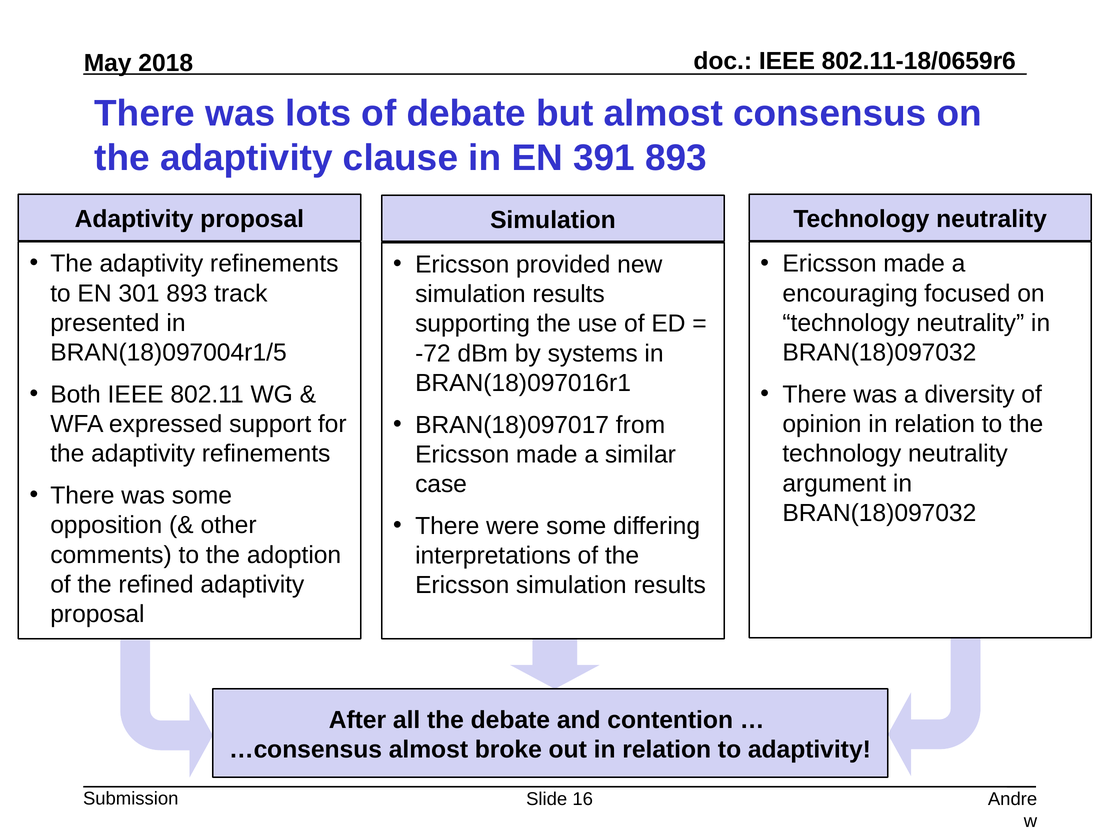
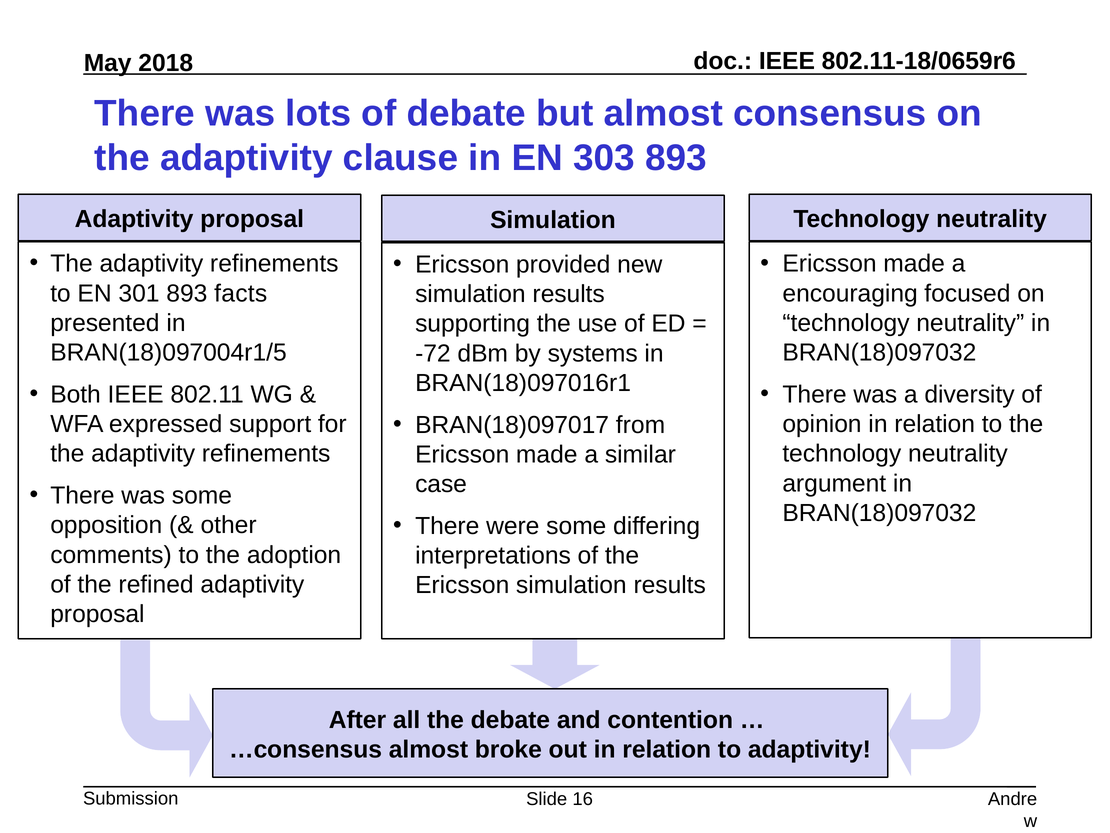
391: 391 -> 303
track: track -> facts
